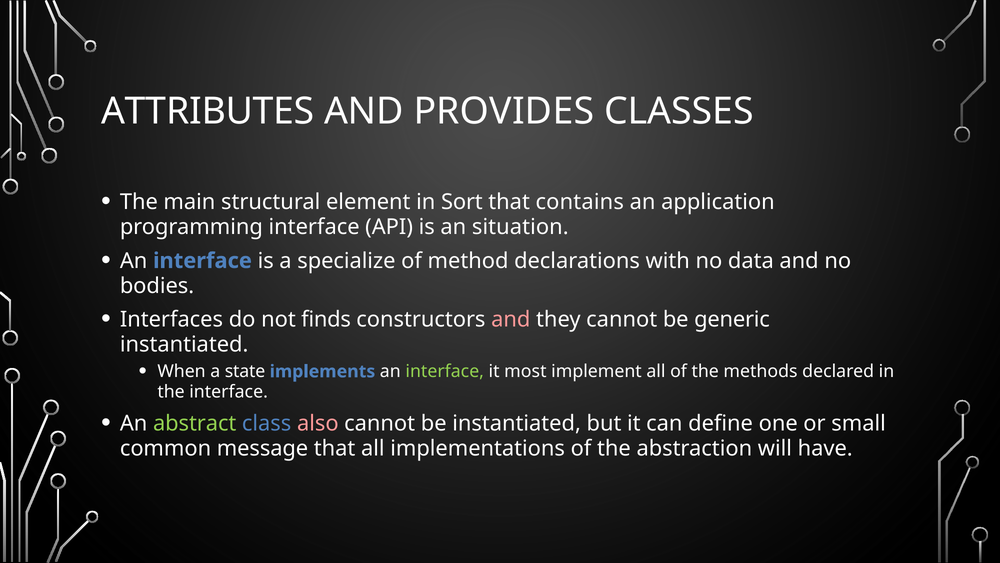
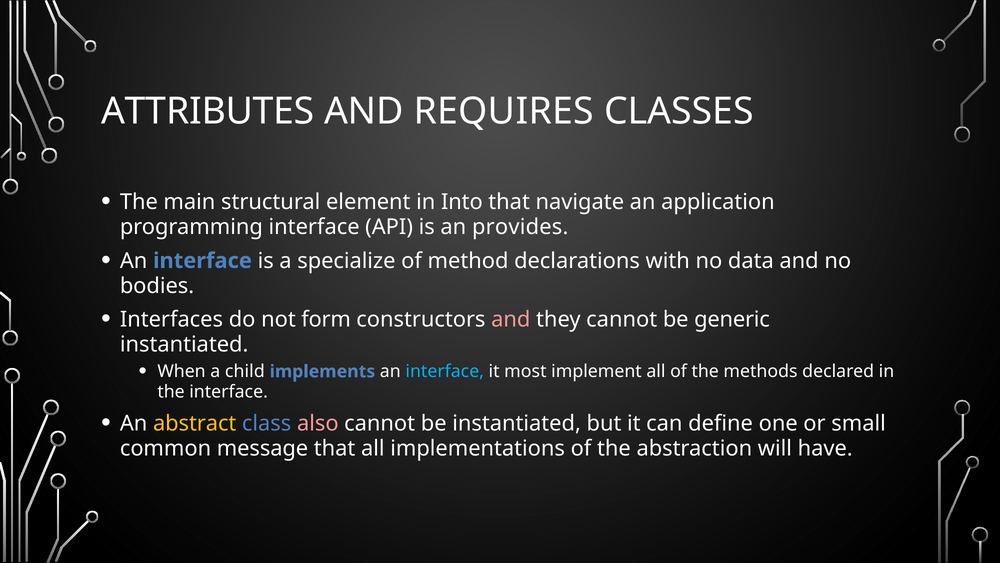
PROVIDES: PROVIDES -> REQUIRES
Sort: Sort -> Into
contains: contains -> navigate
situation: situation -> provides
finds: finds -> form
state: state -> child
interface at (445, 371) colour: light green -> light blue
abstract colour: light green -> yellow
